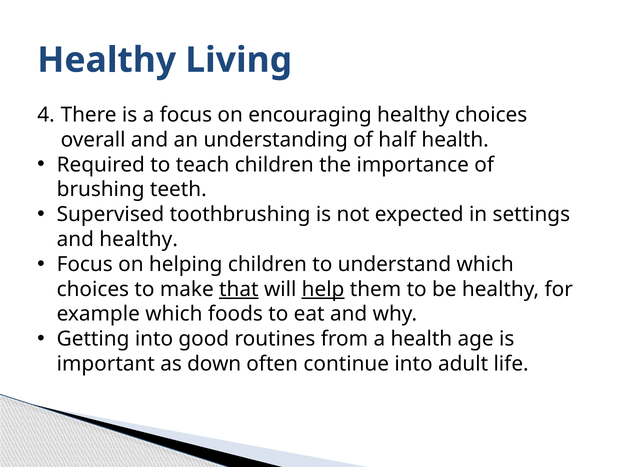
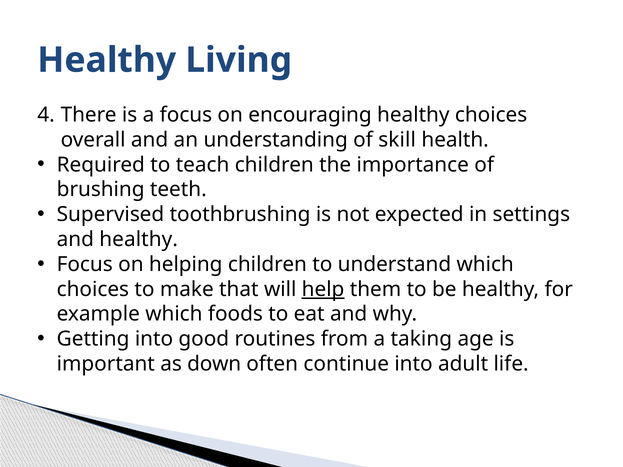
half: half -> skill
that underline: present -> none
a health: health -> taking
